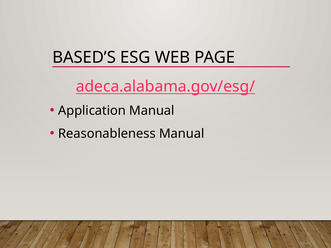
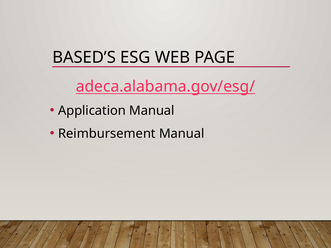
Reasonableness: Reasonableness -> Reimbursement
